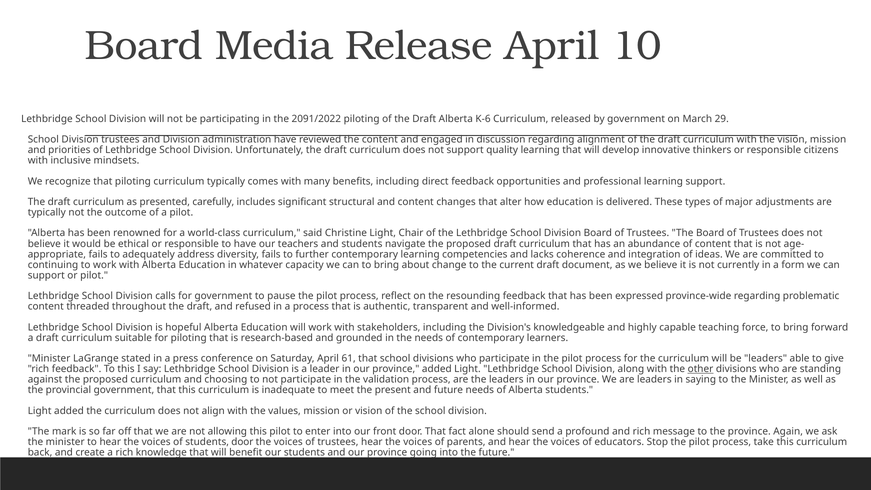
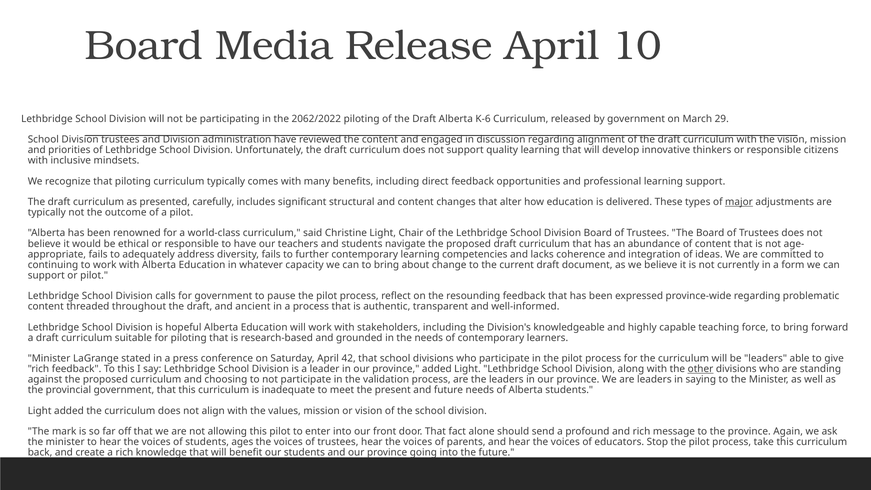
2091/2022: 2091/2022 -> 2062/2022
major underline: none -> present
refused: refused -> ancient
61: 61 -> 42
students door: door -> ages
